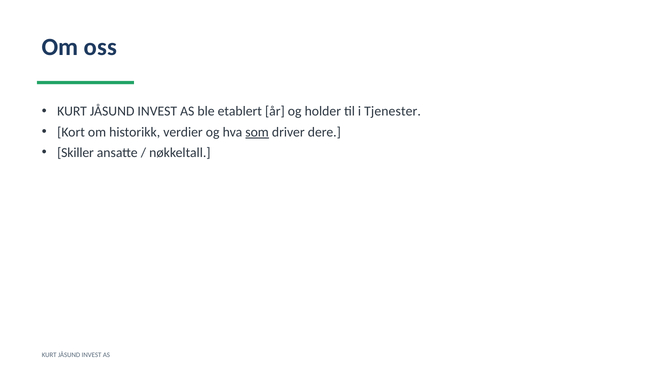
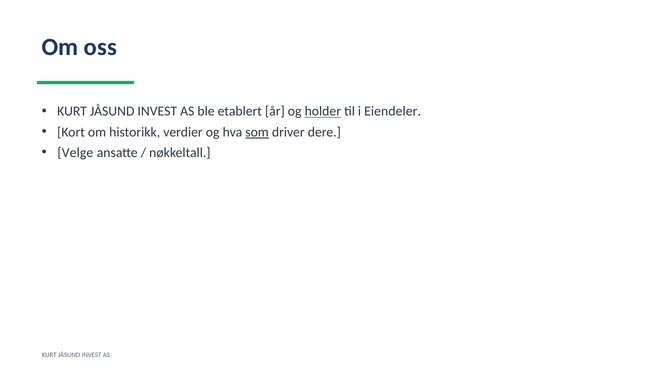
holder underline: none -> present
Tjenester: Tjenester -> Eiendeler
Skiller: Skiller -> Velge
